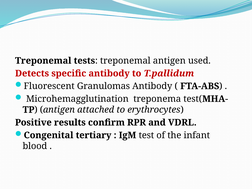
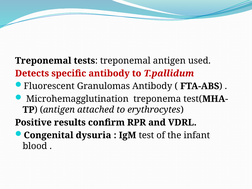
tertiary: tertiary -> dysuria
